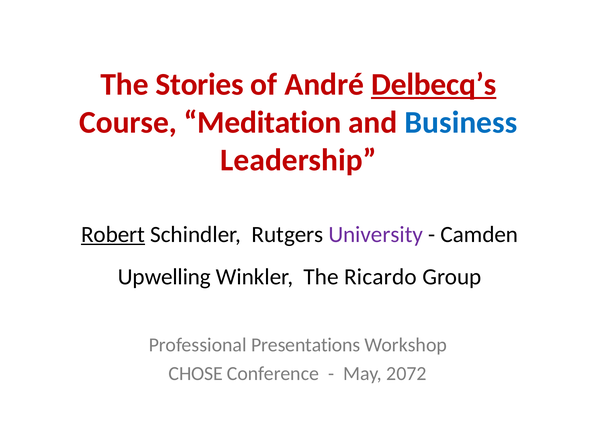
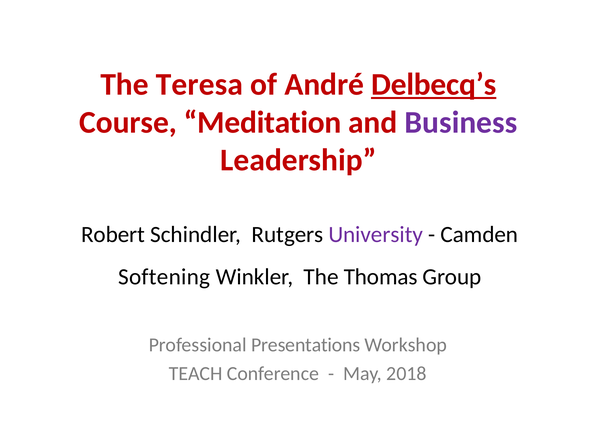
Stories: Stories -> Teresa
Business colour: blue -> purple
Robert underline: present -> none
Upwelling: Upwelling -> Softening
Ricardo: Ricardo -> Thomas
CHOSE: CHOSE -> TEACH
2072: 2072 -> 2018
